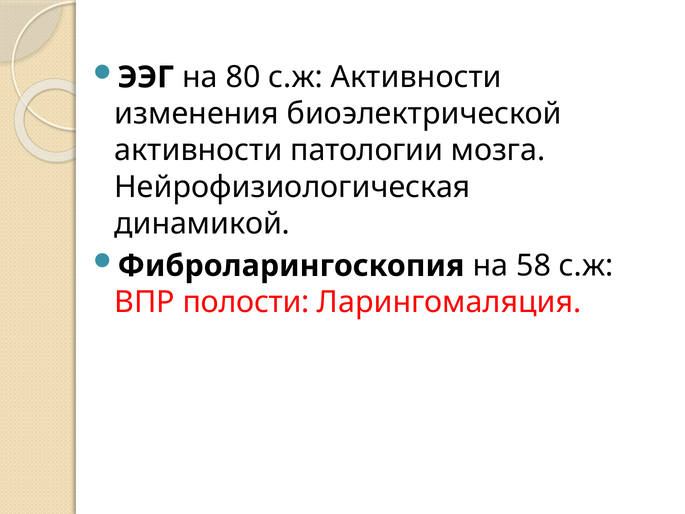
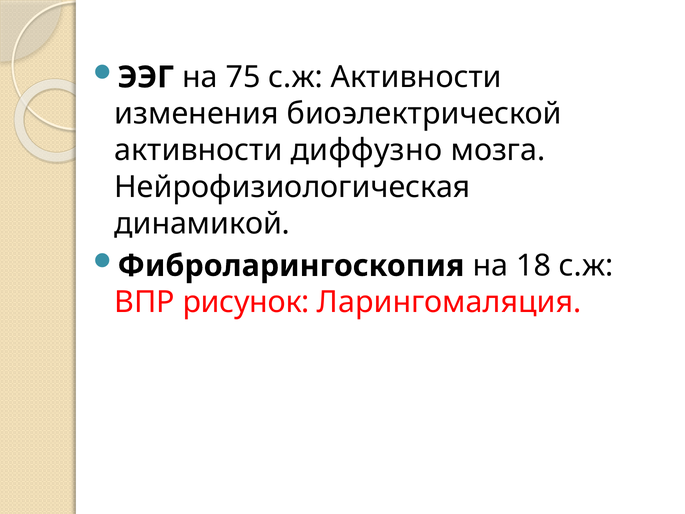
80: 80 -> 75
патологии: патологии -> диффузно
58: 58 -> 18
полости: полости -> рисунок
